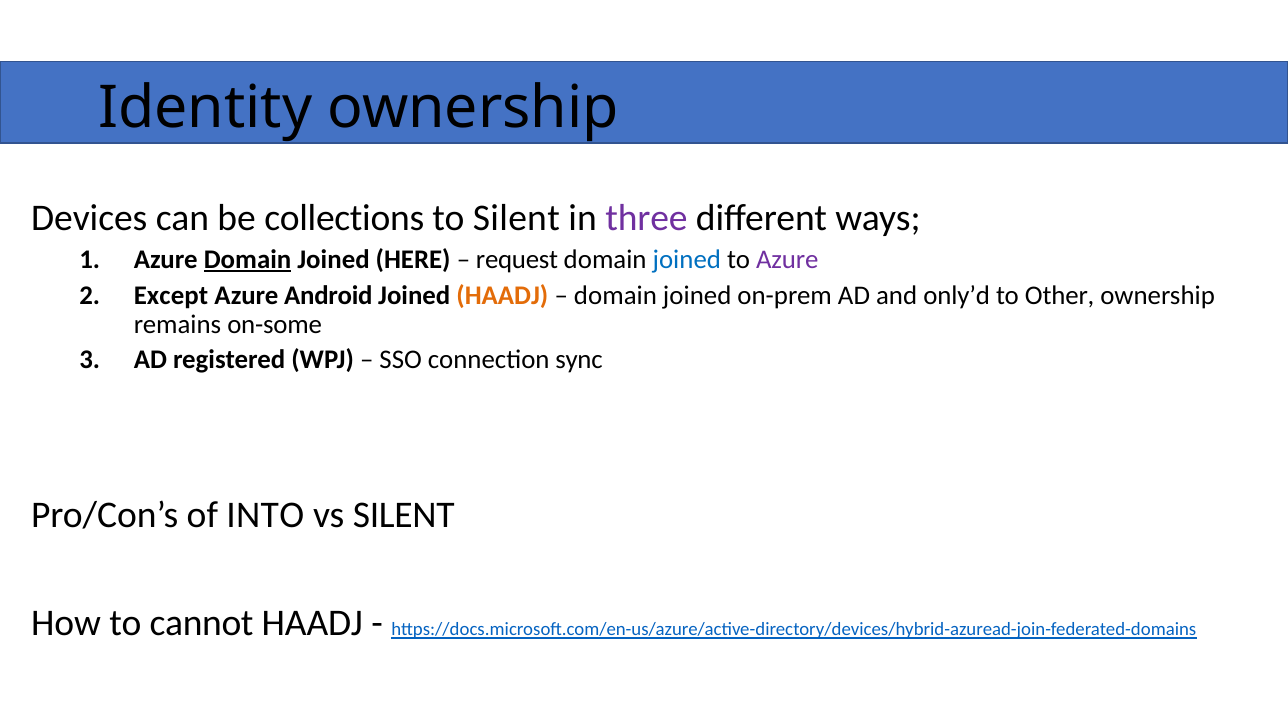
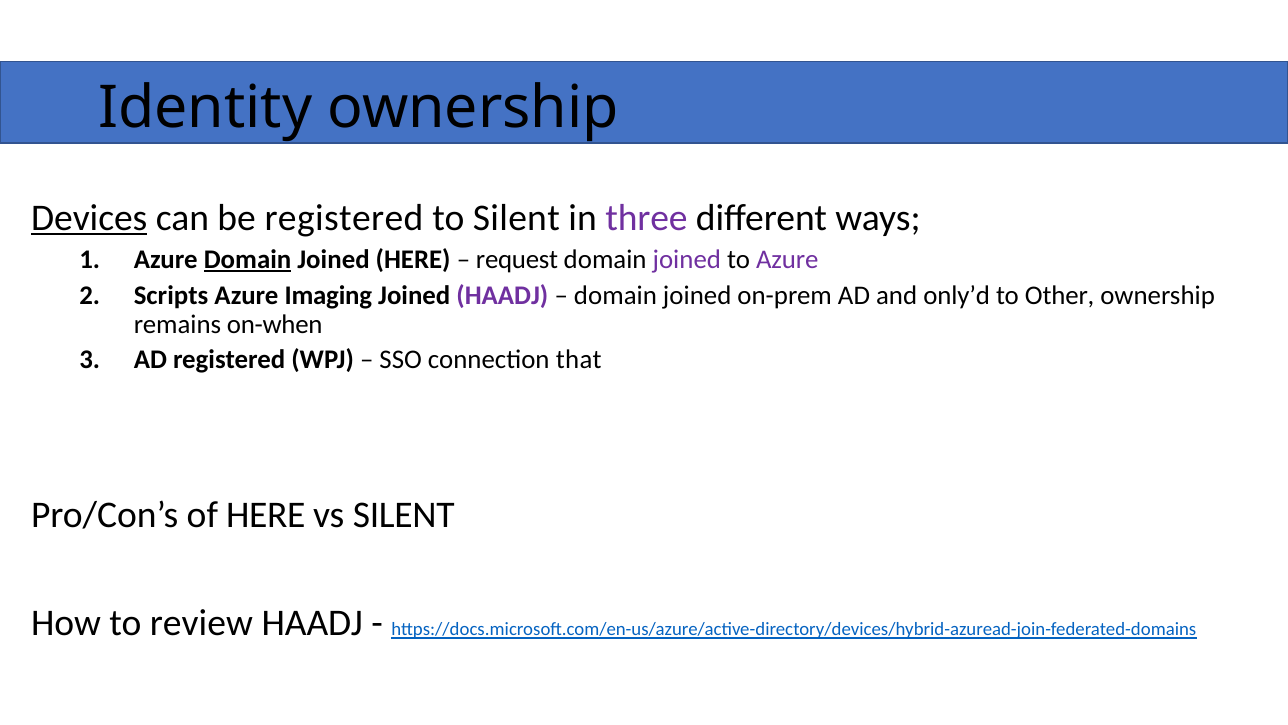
Devices underline: none -> present
be collections: collections -> registered
joined at (687, 259) colour: blue -> purple
Except: Except -> Scripts
Android: Android -> Imaging
HAADJ at (502, 295) colour: orange -> purple
on-some: on-some -> on-when
sync: sync -> that
of INTO: INTO -> HERE
cannot: cannot -> review
